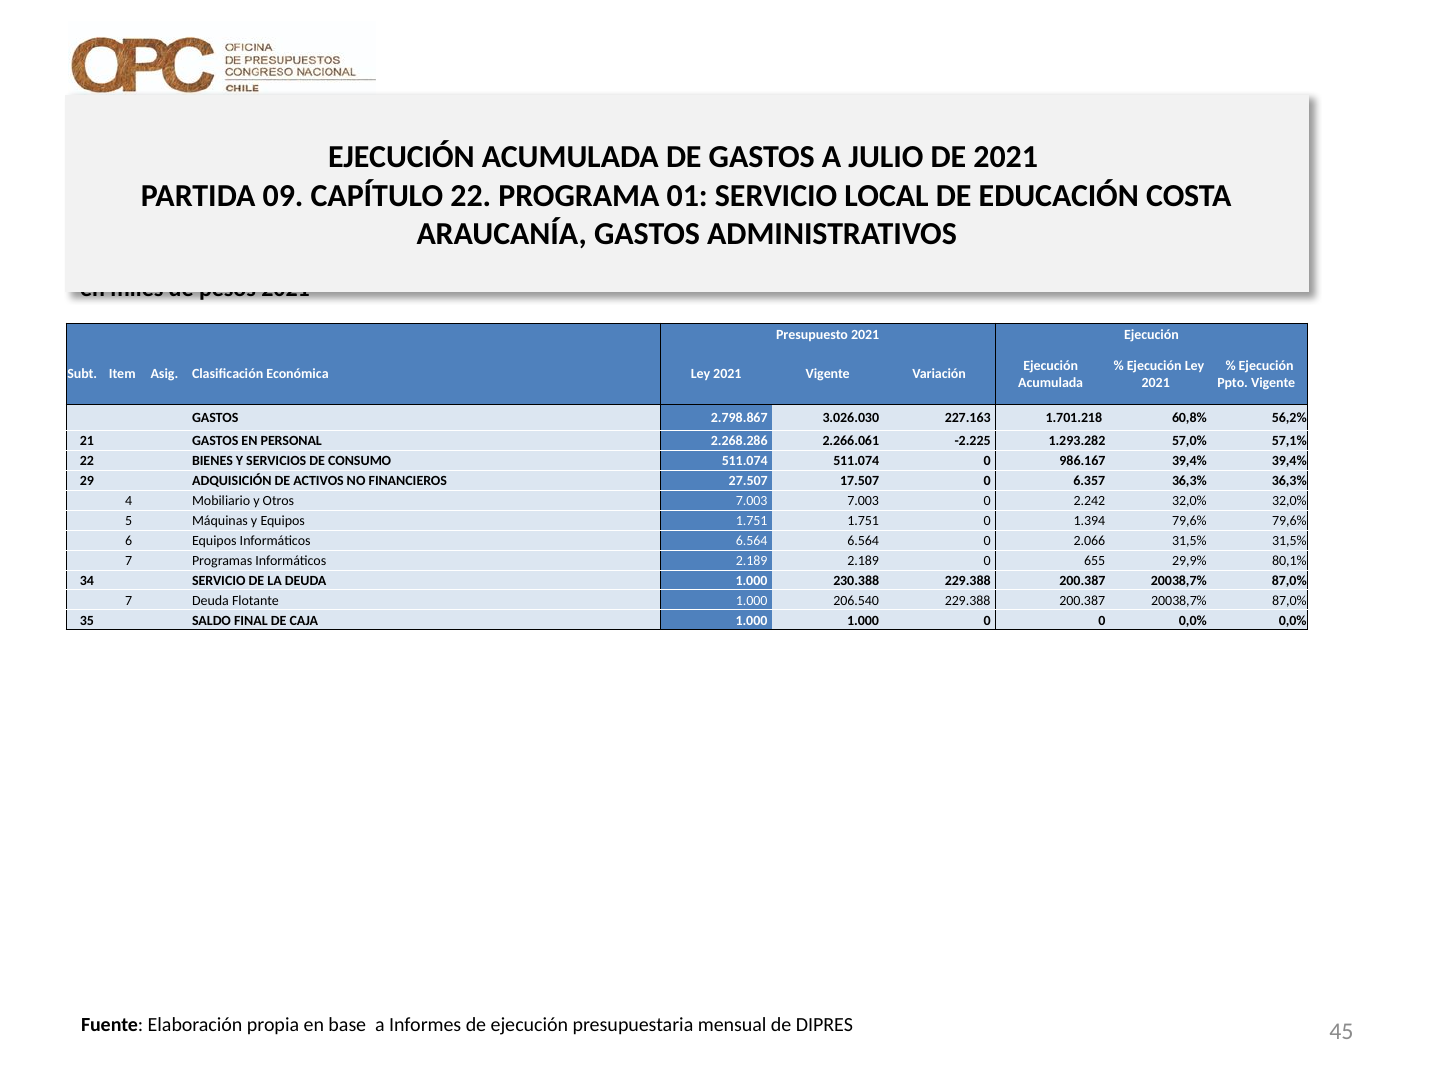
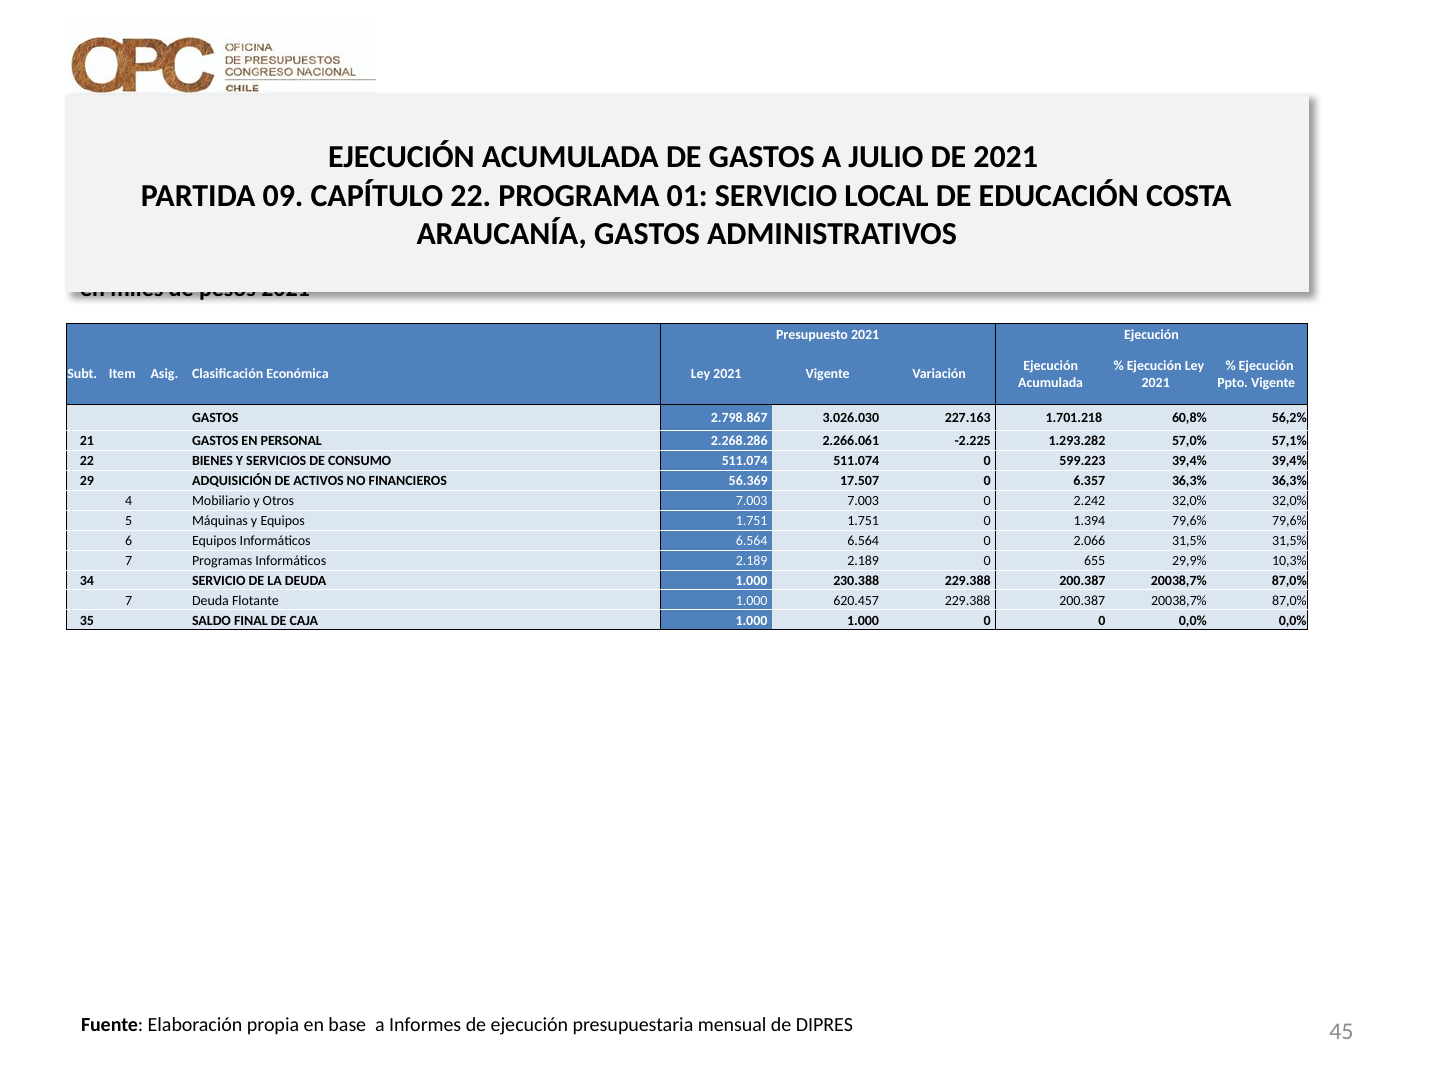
986.167: 986.167 -> 599.223
27.507: 27.507 -> 56.369
80,1%: 80,1% -> 10,3%
206.540: 206.540 -> 620.457
